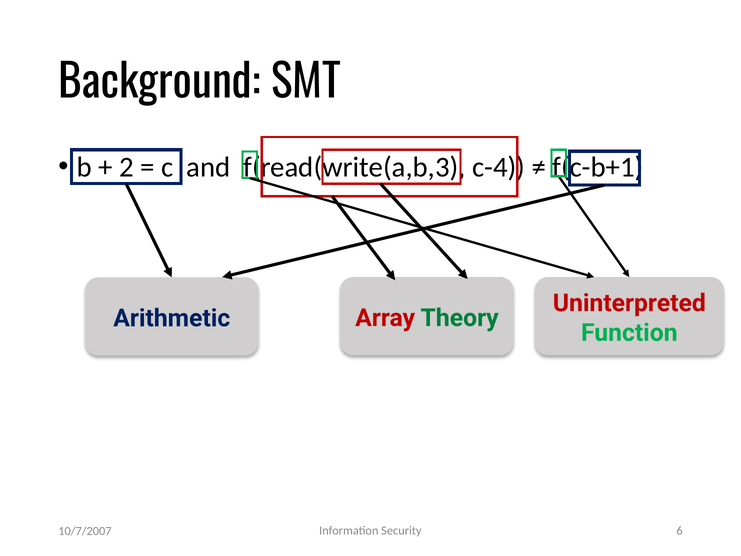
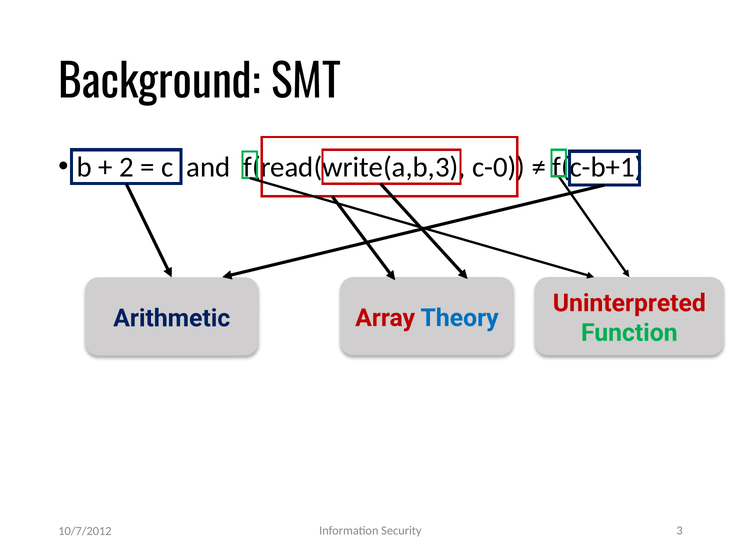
c-4: c-4 -> c-0
Theory colour: green -> blue
6: 6 -> 3
10/7/2007: 10/7/2007 -> 10/7/2012
